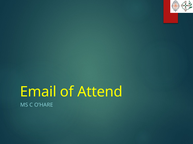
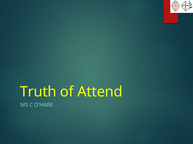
Email: Email -> Truth
